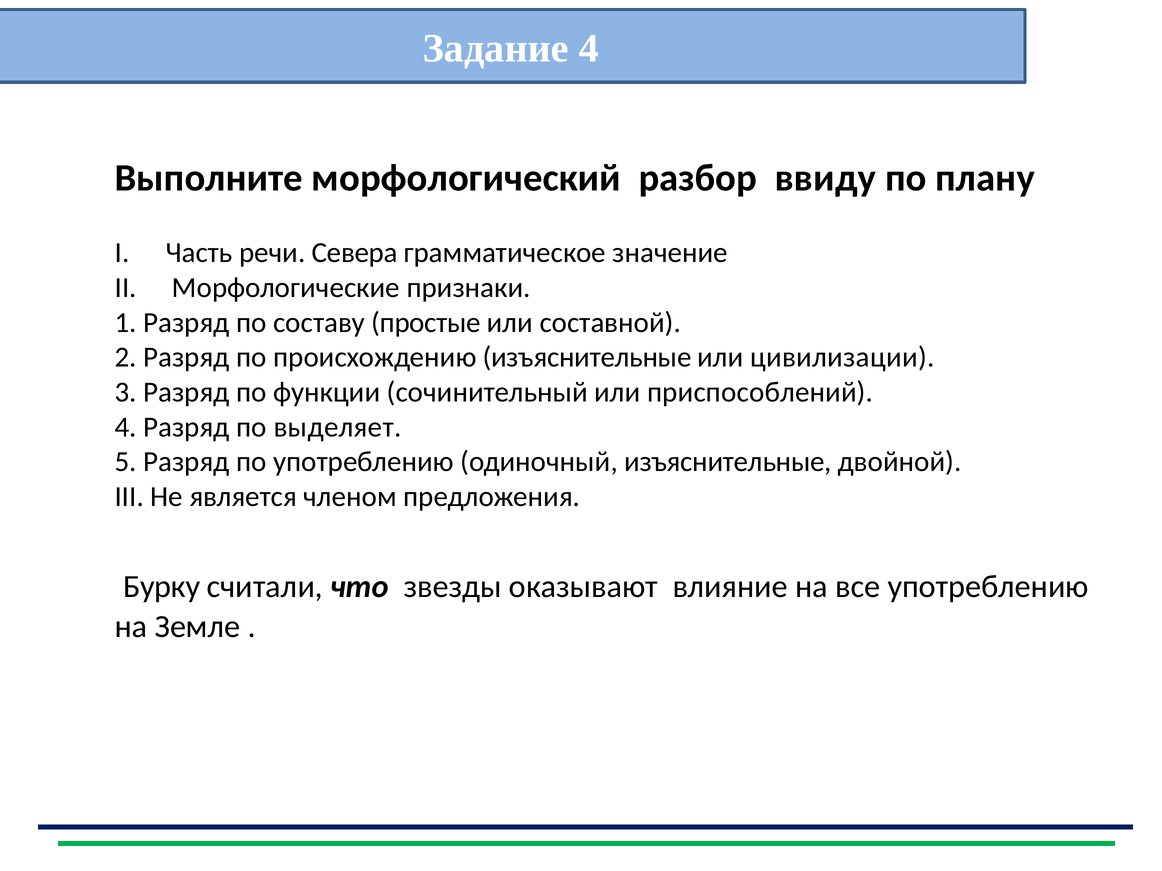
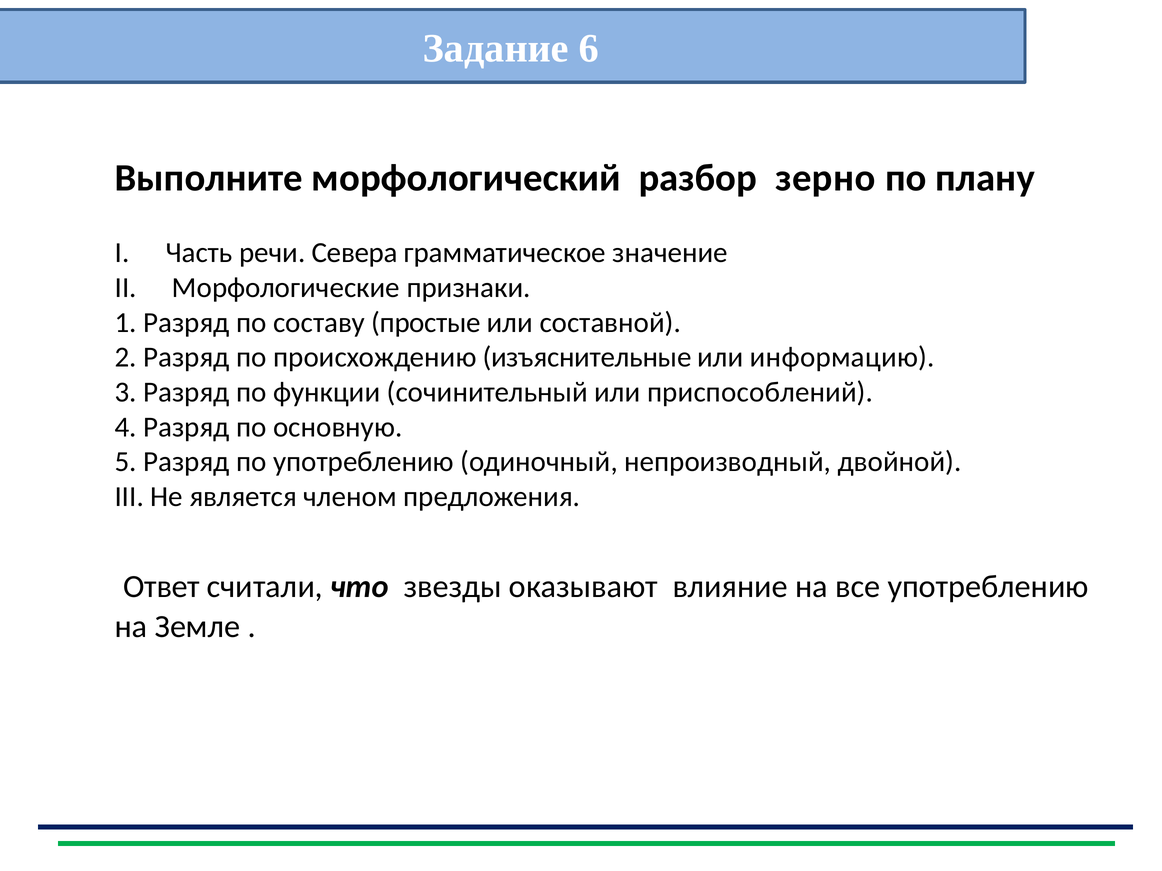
Задание 4: 4 -> 6
ввиду: ввиду -> зерно
цивилизации: цивилизации -> информацию
выделяет: выделяет -> основную
одиночный изъяснительные: изъяснительные -> непроизводный
Бурку: Бурку -> Ответ
